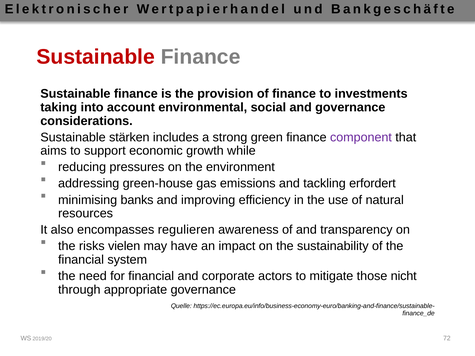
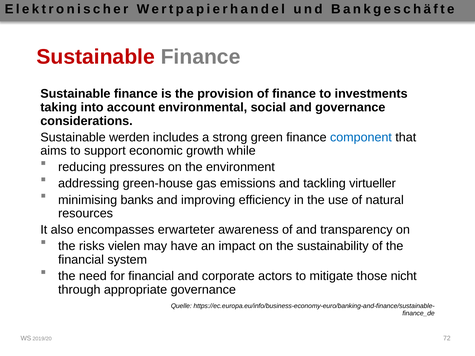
stärken: stärken -> werden
component colour: purple -> blue
erfordert: erfordert -> virtueller
regulieren: regulieren -> erwarteter
